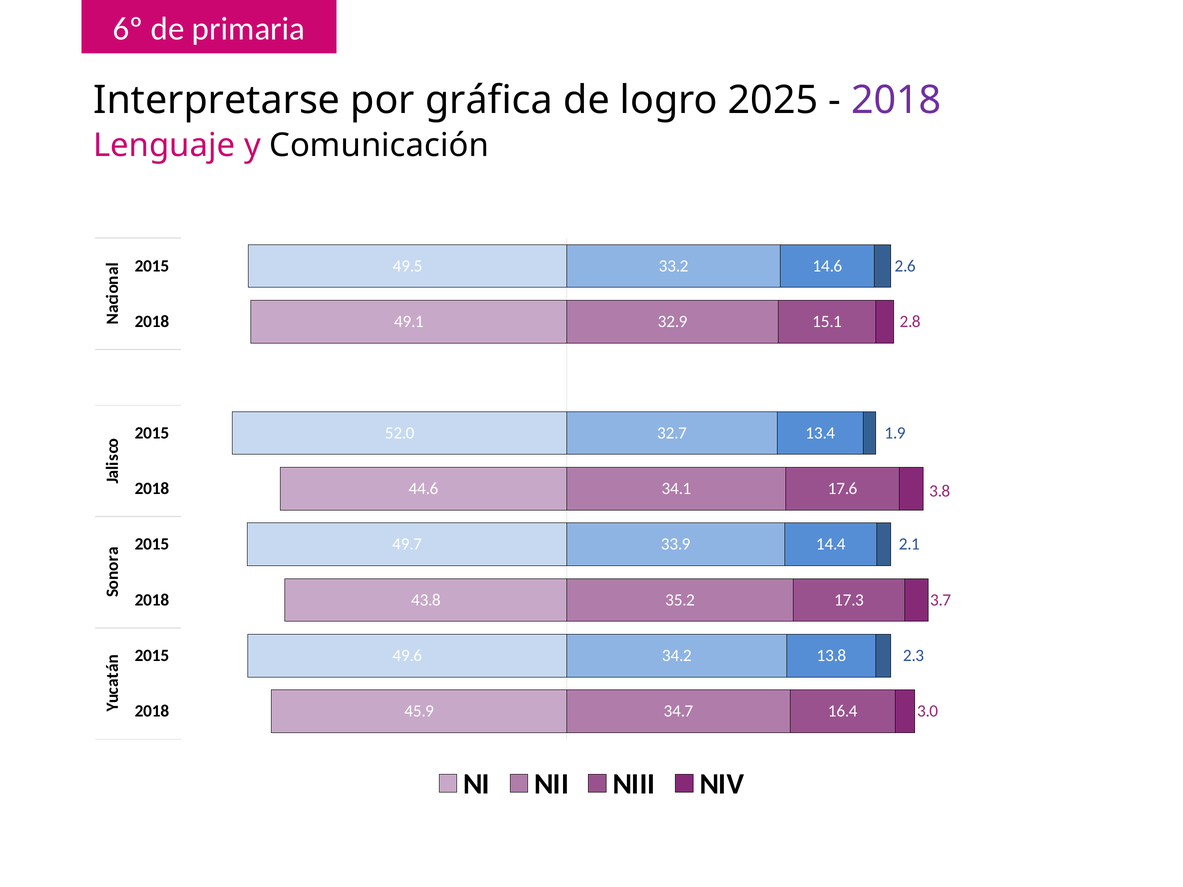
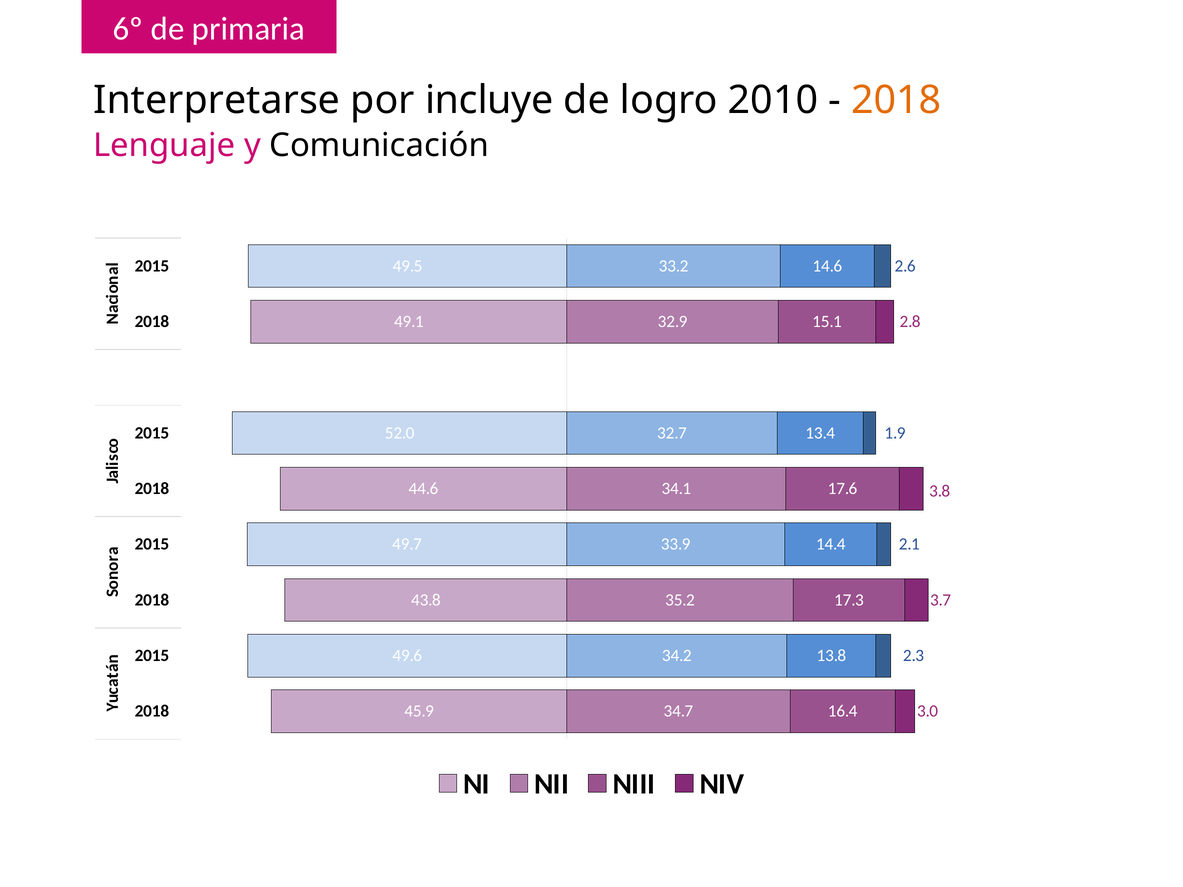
gráfica: gráfica -> incluye
2025: 2025 -> 2010
2018 at (896, 100) colour: purple -> orange
